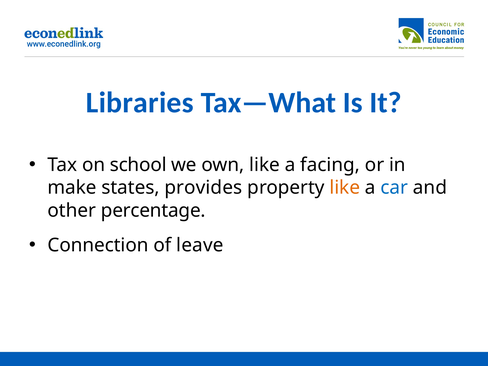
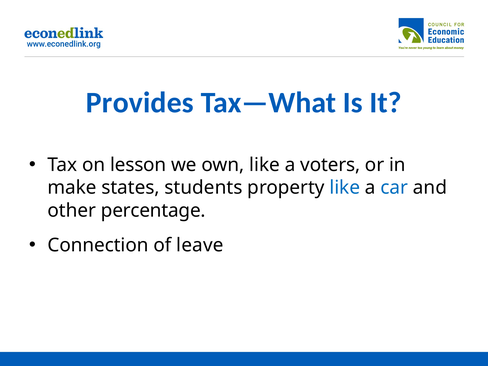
Libraries: Libraries -> Provides
school: school -> lesson
facing: facing -> voters
provides: provides -> students
like at (345, 188) colour: orange -> blue
